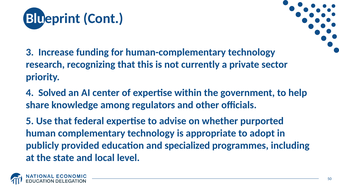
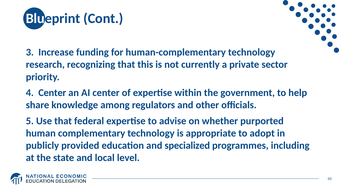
4 Solved: Solved -> Center
